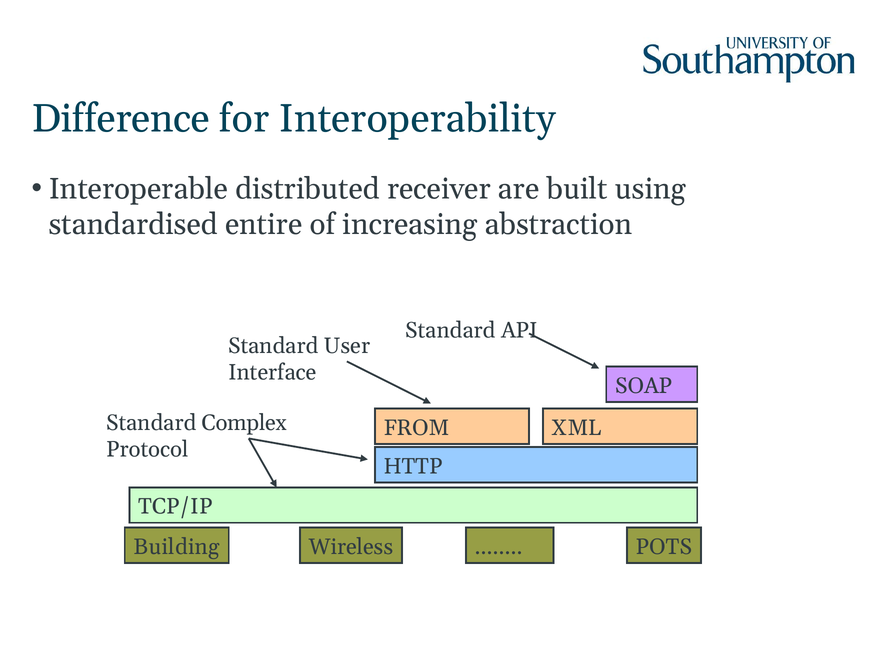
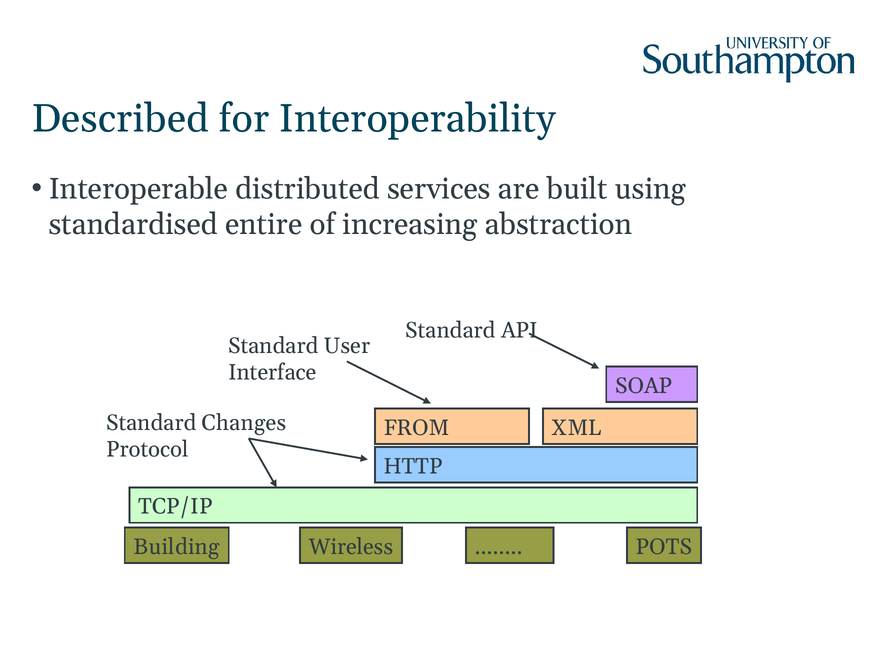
Difference: Difference -> Described
receiver: receiver -> services
Complex: Complex -> Changes
